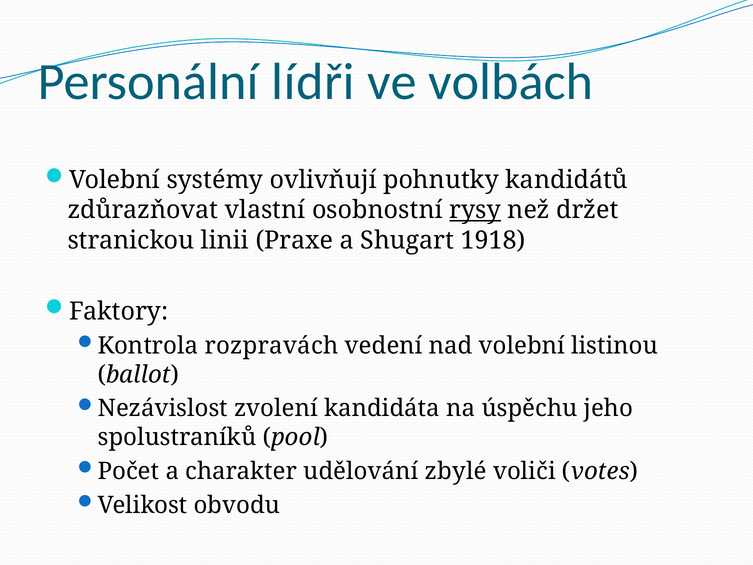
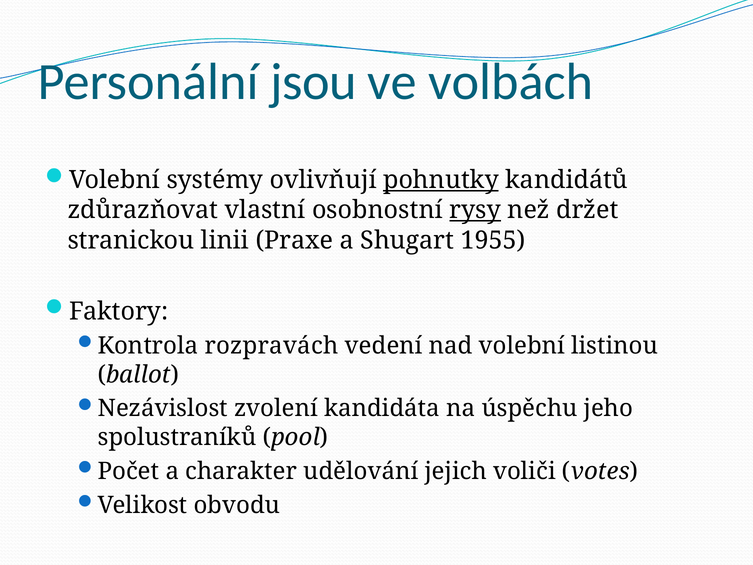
lídři: lídři -> jsou
pohnutky underline: none -> present
1918: 1918 -> 1955
zbylé: zbylé -> jejich
